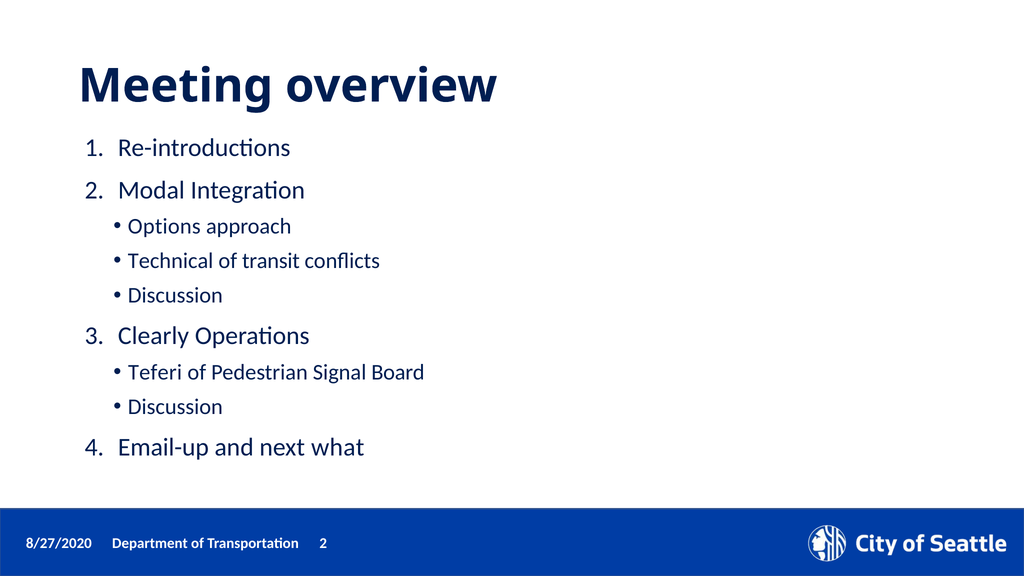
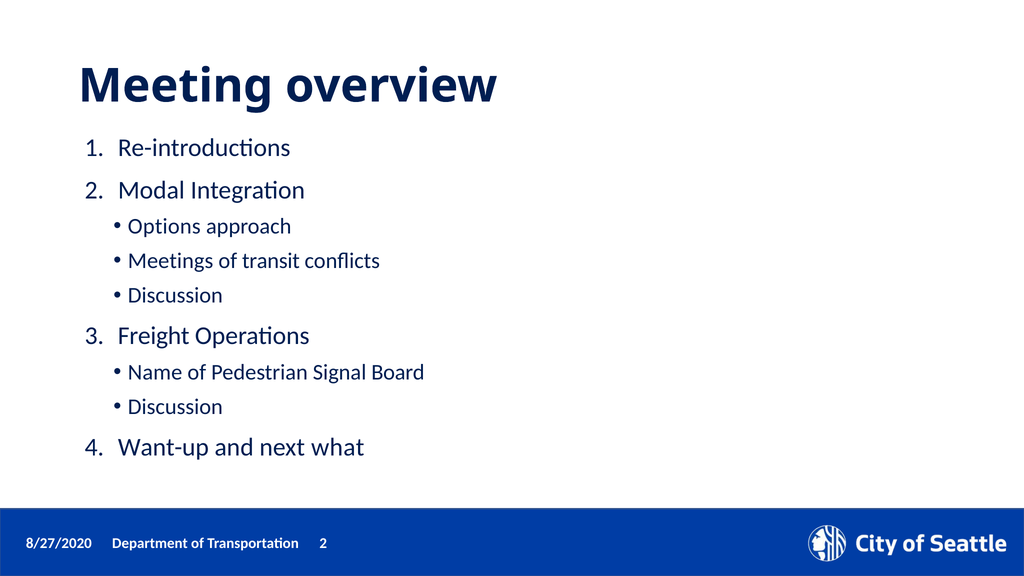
Technical: Technical -> Meetings
Clearly: Clearly -> Freight
Teferi: Teferi -> Name
Email-up: Email-up -> Want-up
